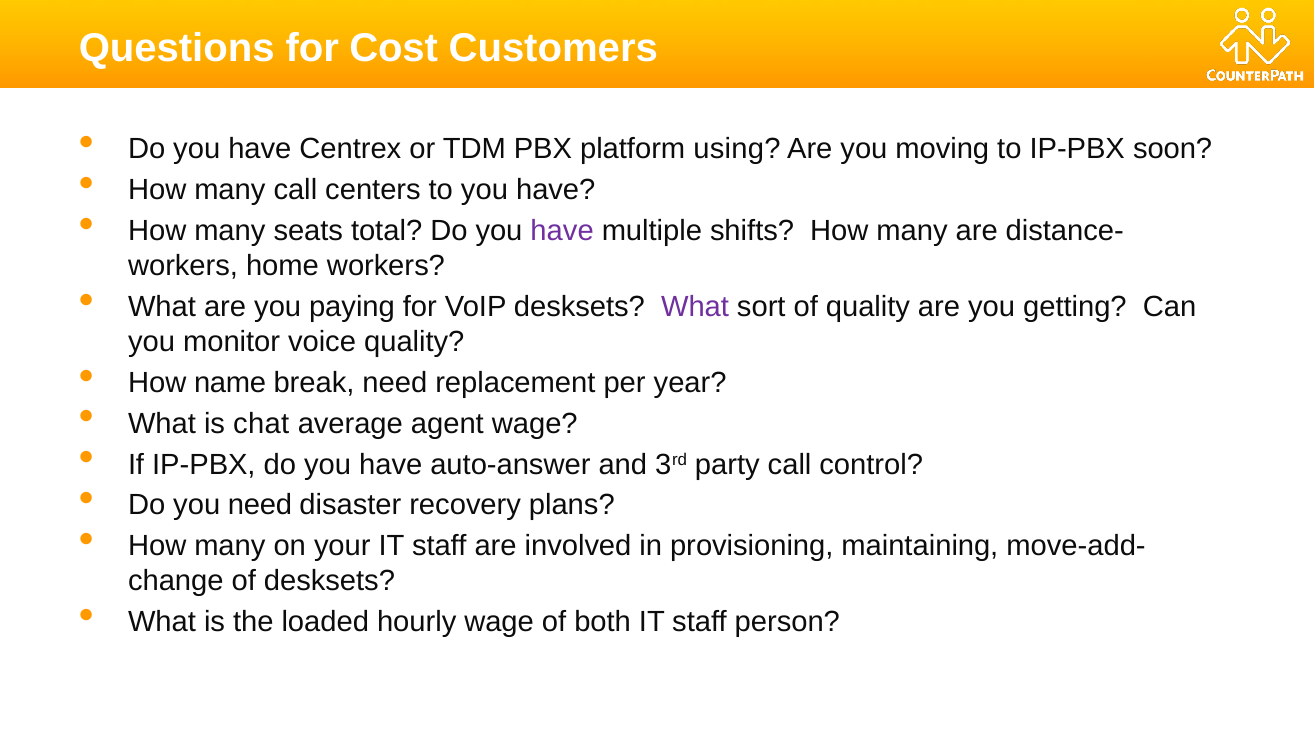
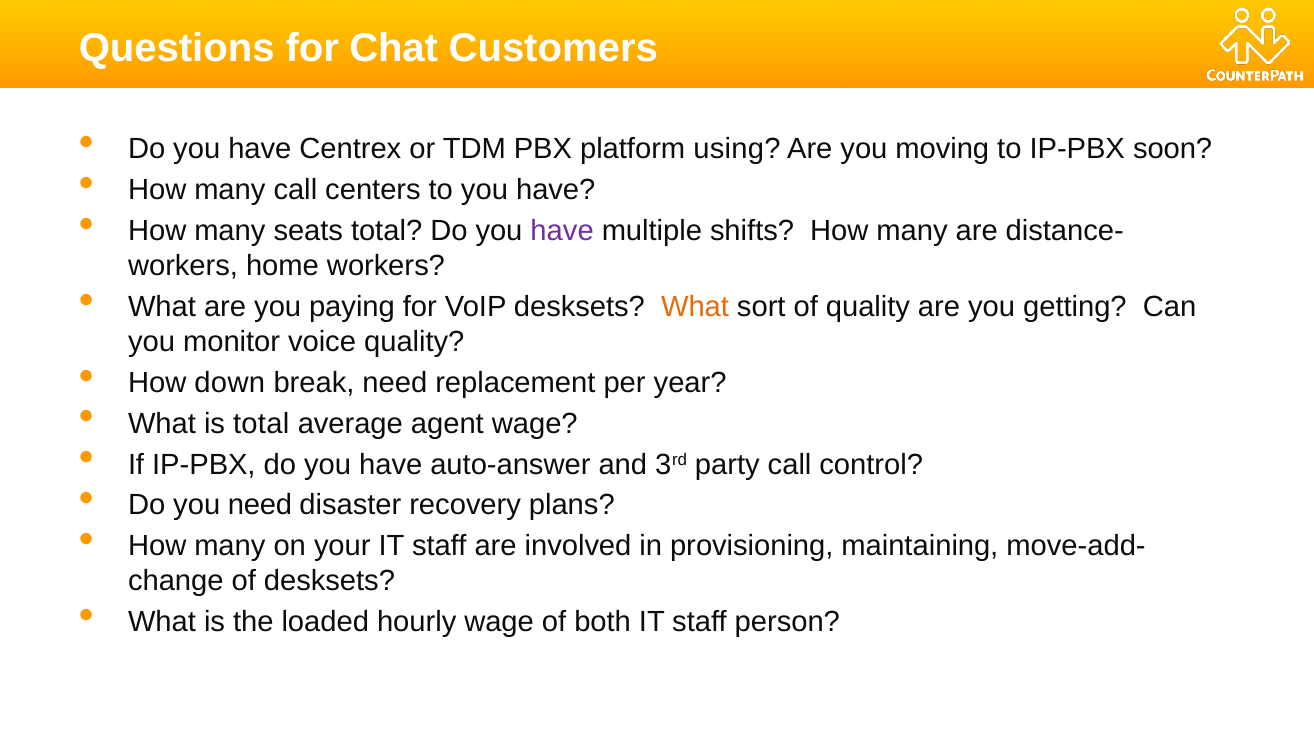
Cost: Cost -> Chat
What at (695, 307) colour: purple -> orange
name: name -> down
is chat: chat -> total
